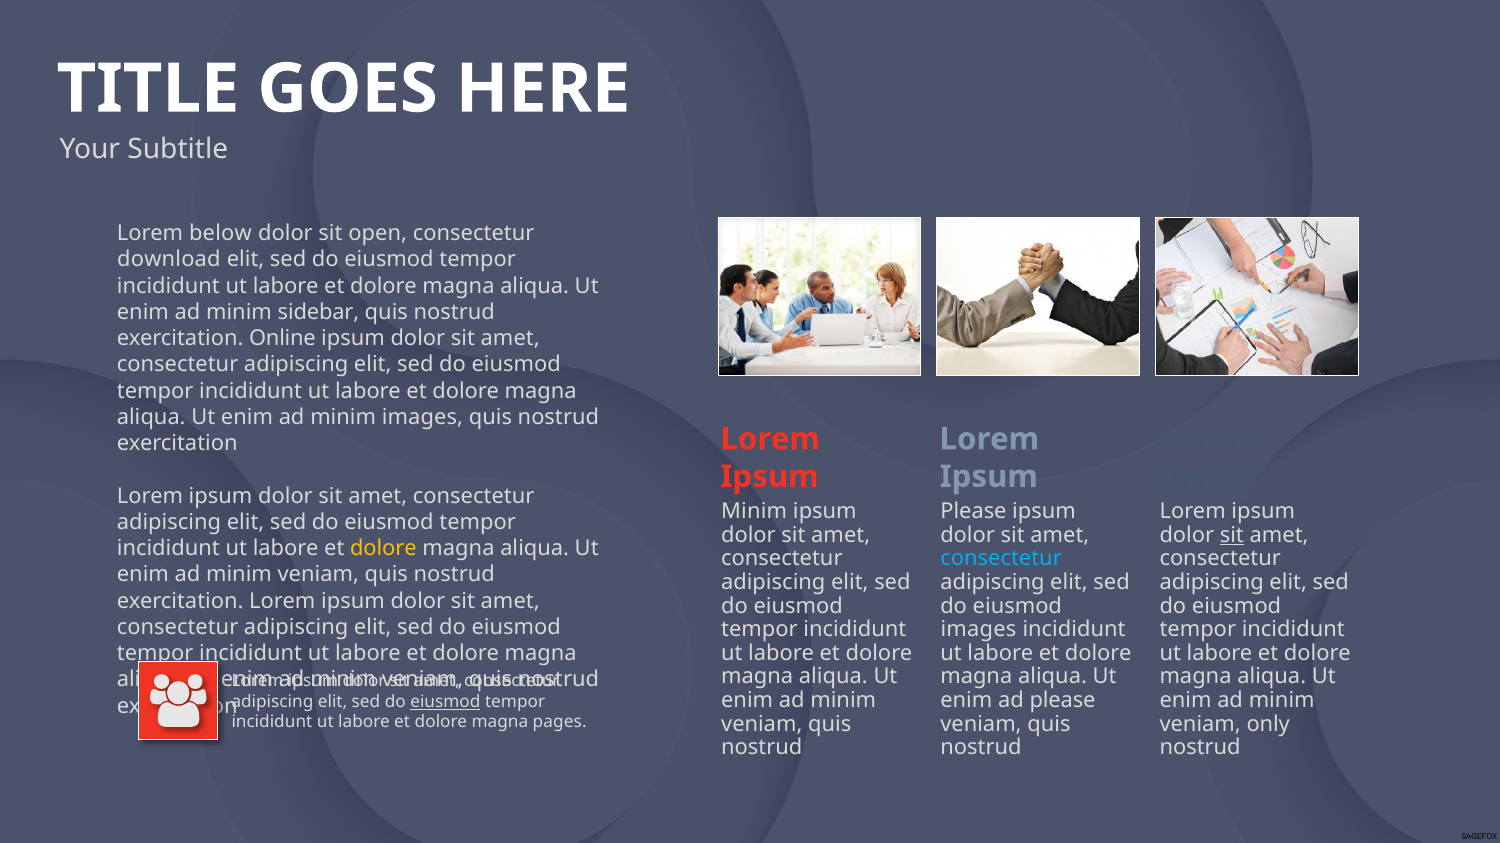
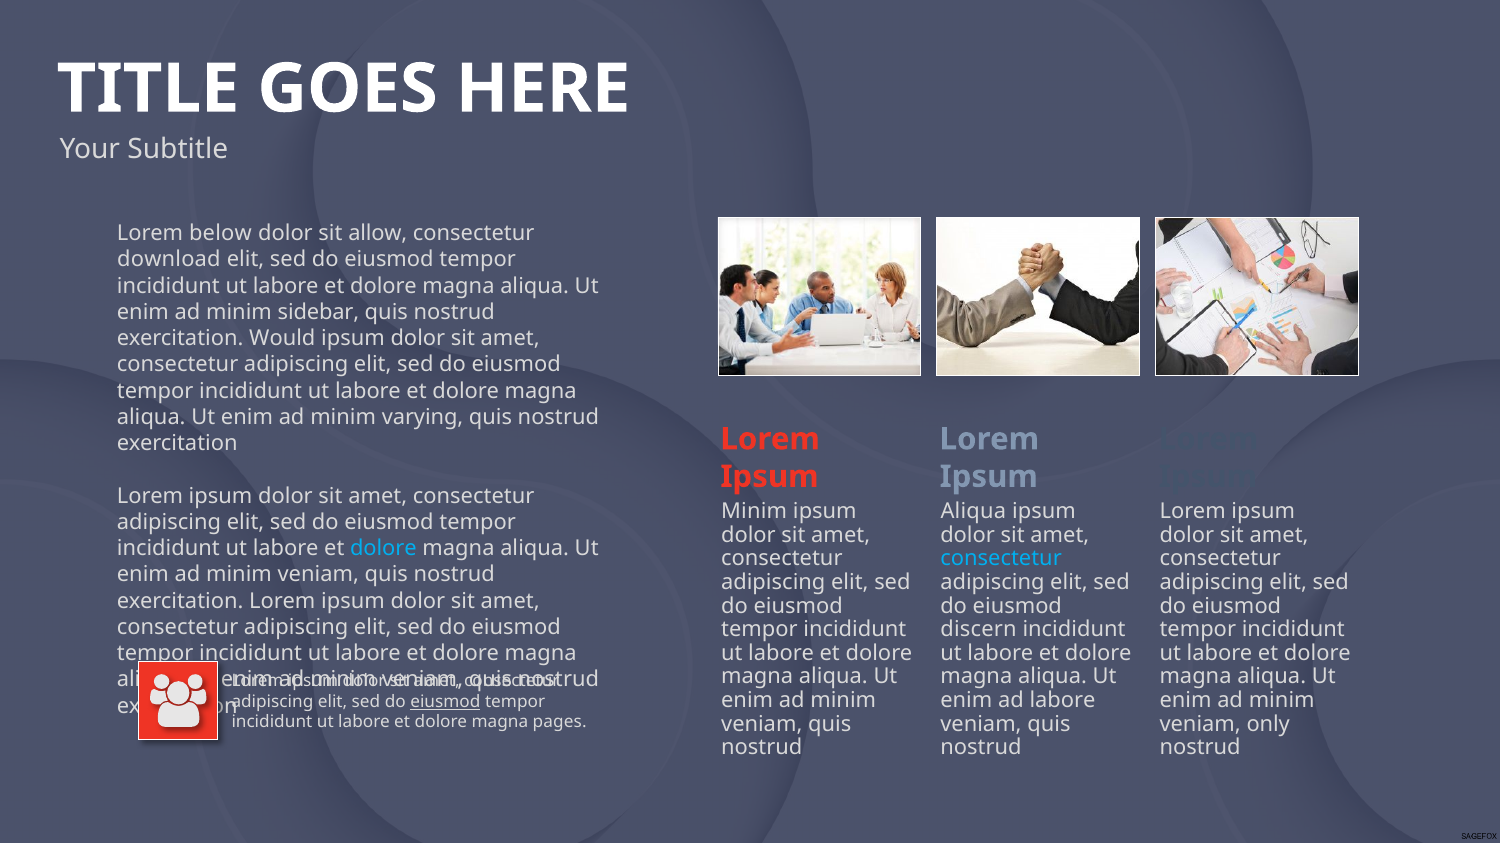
open: open -> allow
Online: Online -> Would
minim images: images -> varying
Please at (973, 512): Please -> Aliqua
sit at (1232, 535) underline: present -> none
dolore at (383, 549) colour: yellow -> light blue
images at (979, 630): images -> discern
ad please: please -> labore
